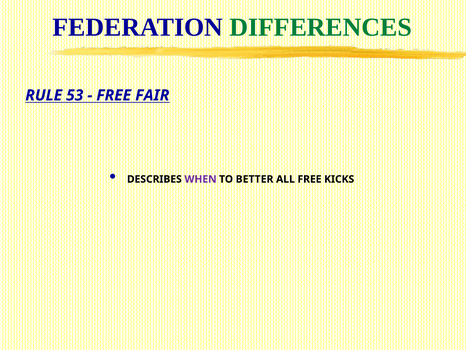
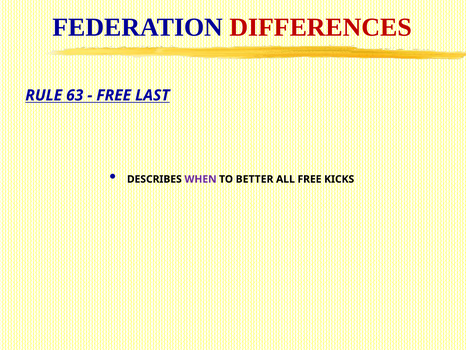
DIFFERENCES colour: green -> red
53: 53 -> 63
FAIR: FAIR -> LAST
